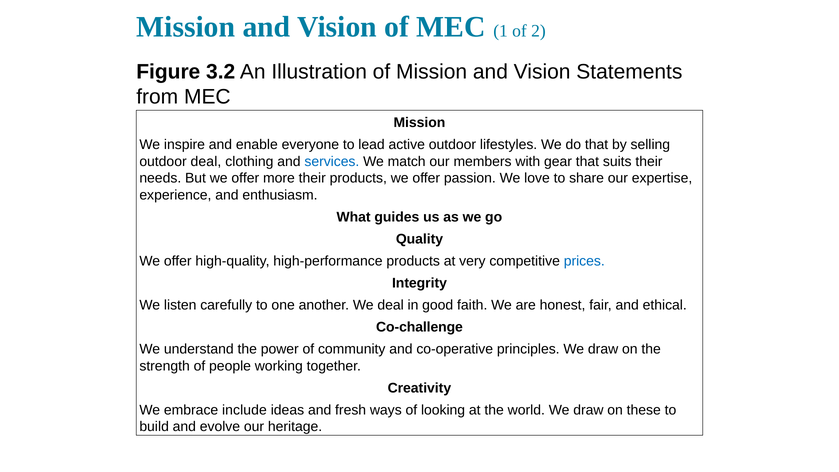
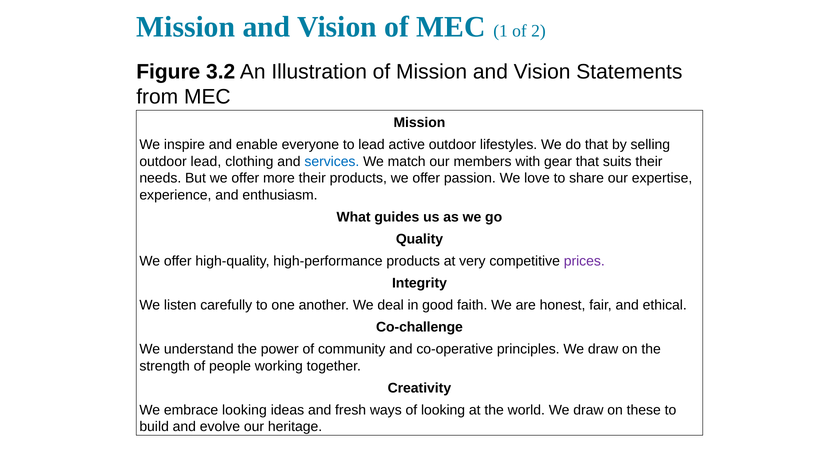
outdoor deal: deal -> lead
prices colour: blue -> purple
embrace include: include -> looking
